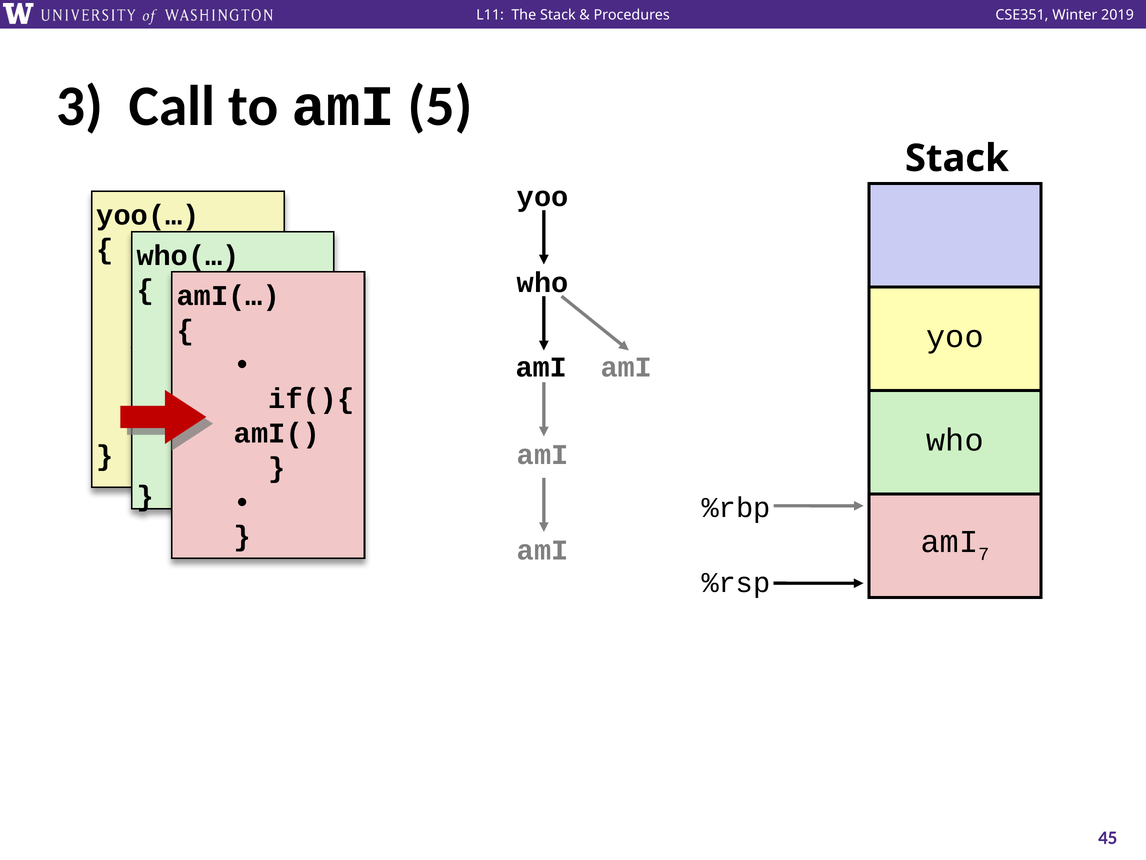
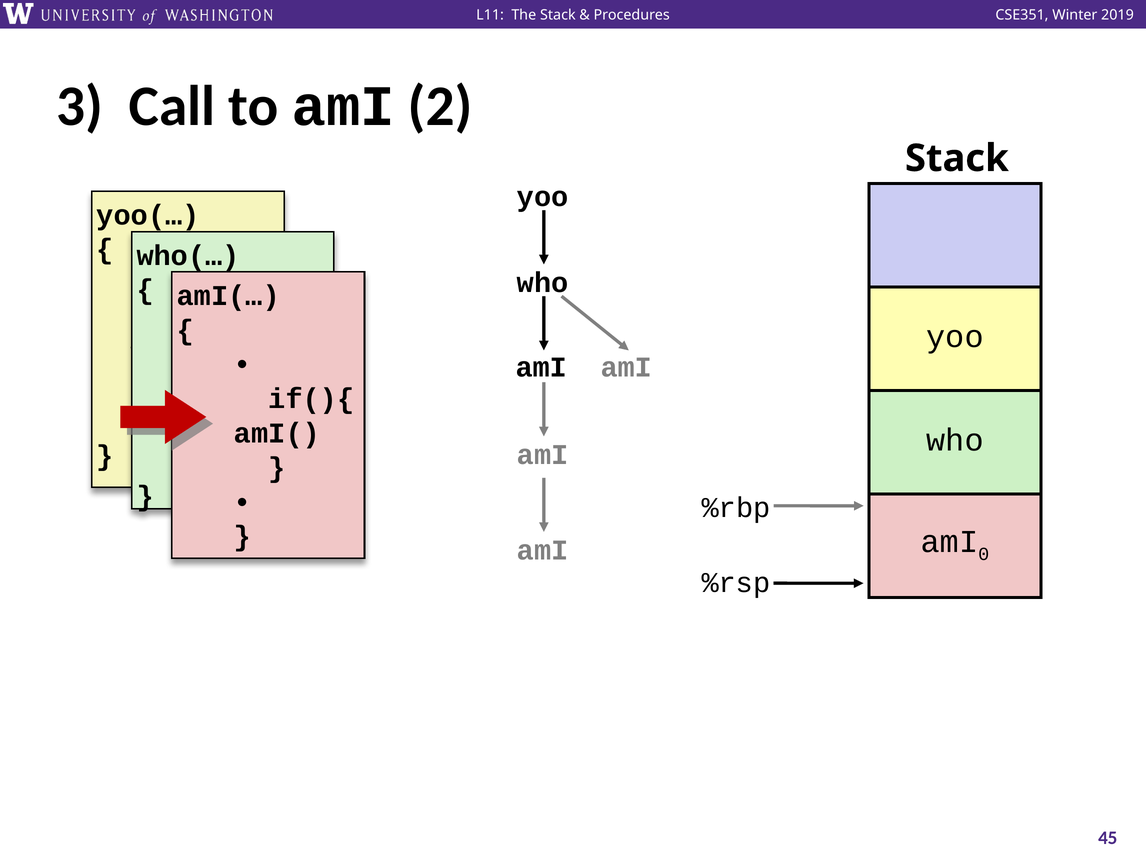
5: 5 -> 2
7: 7 -> 0
